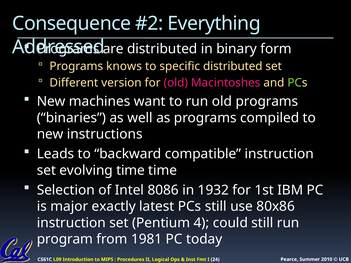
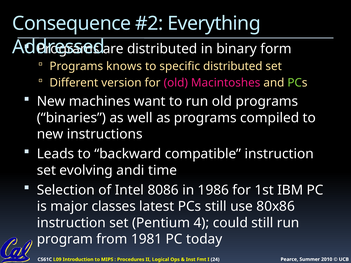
evolving time: time -> andi
1932: 1932 -> 1986
exactly: exactly -> classes
